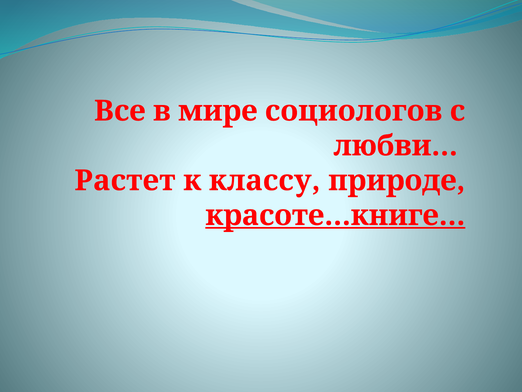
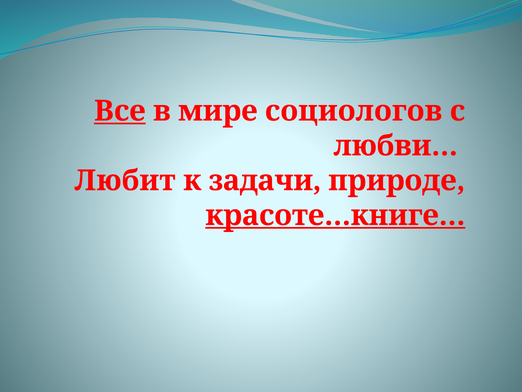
Все underline: none -> present
Растет: Растет -> Любит
классу: классу -> задачи
